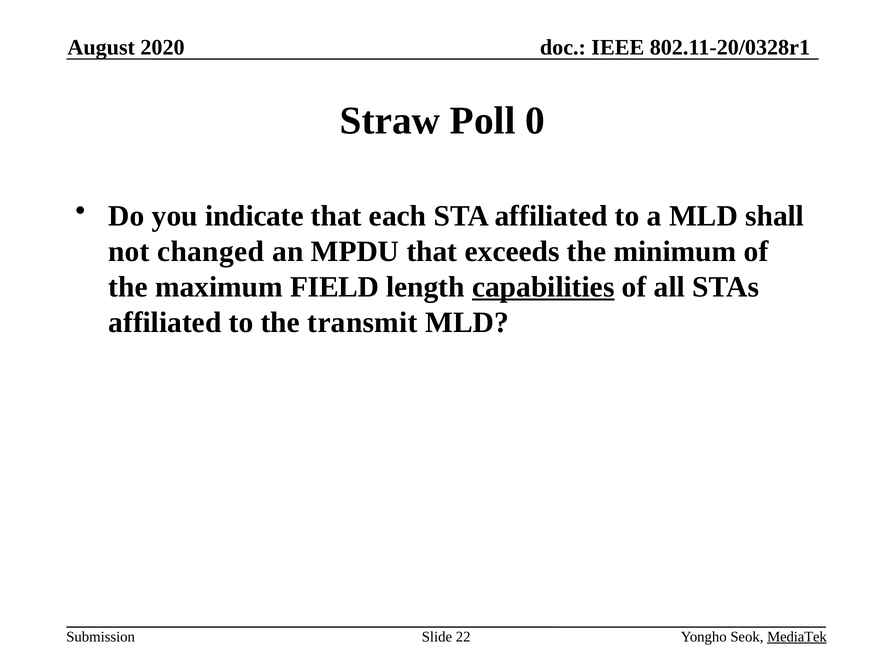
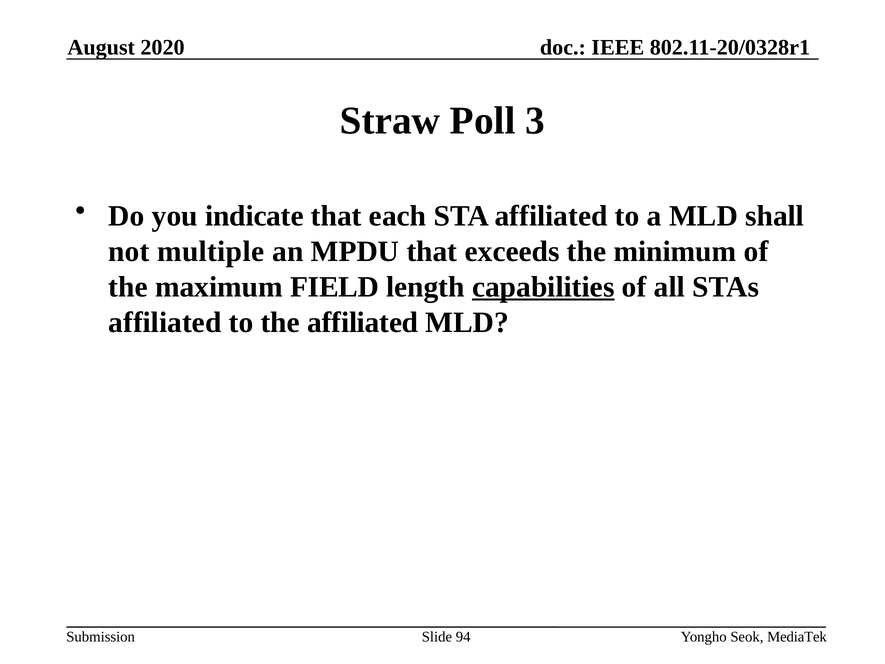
0: 0 -> 3
changed: changed -> multiple
the transmit: transmit -> affiliated
MediaTek underline: present -> none
22: 22 -> 94
